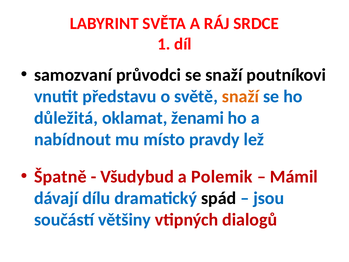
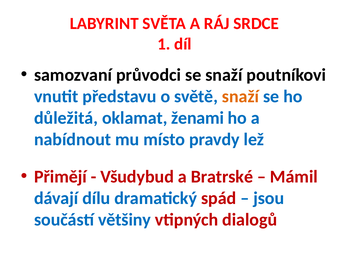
Špatně: Špatně -> Přimějí
Polemik: Polemik -> Bratrské
spád colour: black -> red
